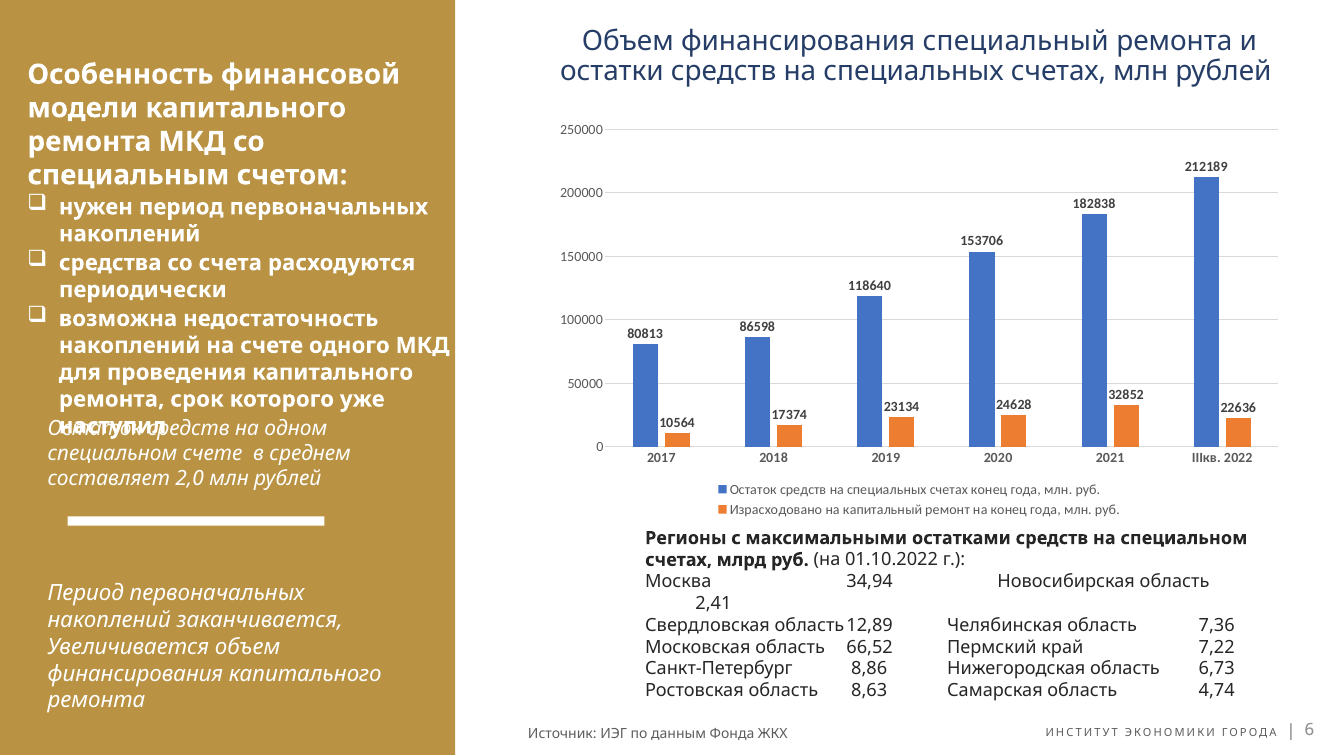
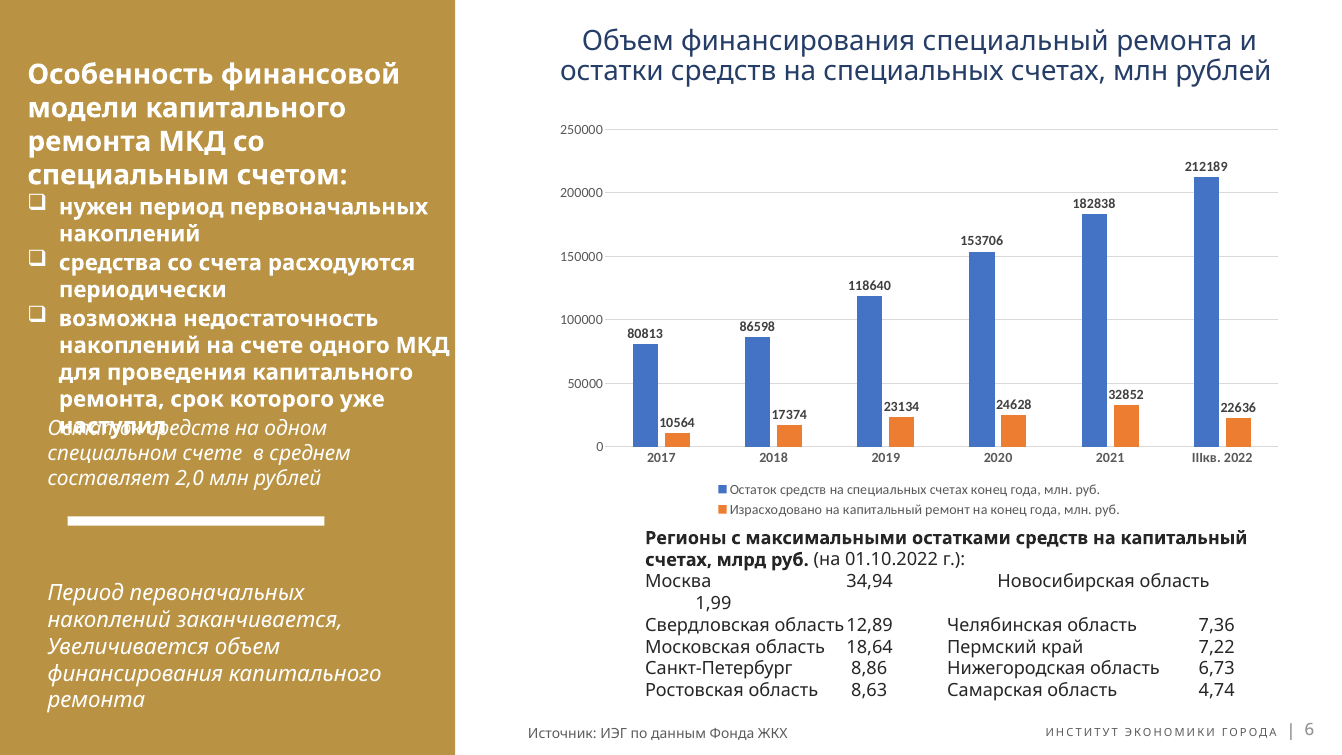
средств на специальном: специальном -> капитальный
2,41: 2,41 -> 1,99
66,52: 66,52 -> 18,64
